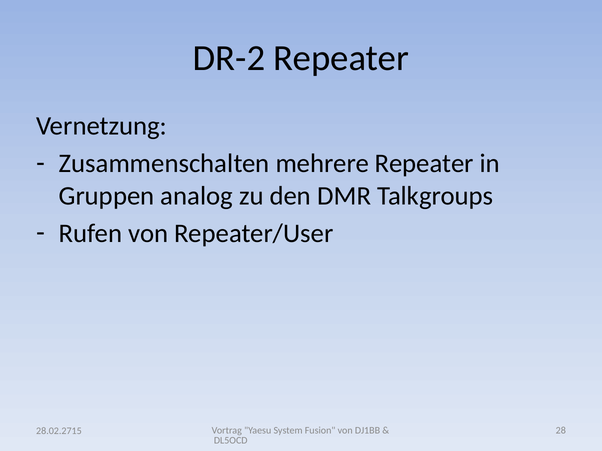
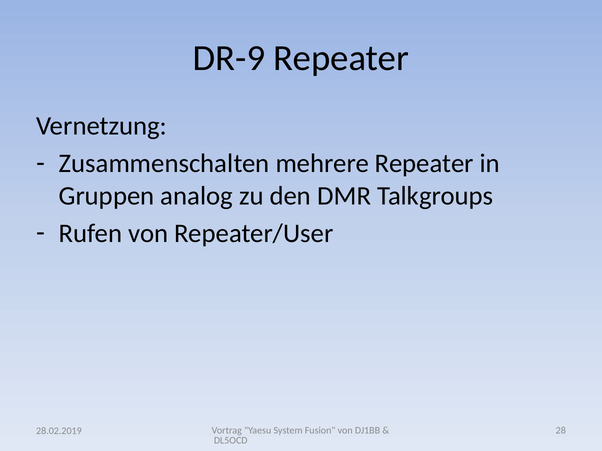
DR-2: DR-2 -> DR-9
28.02.2715: 28.02.2715 -> 28.02.2019
